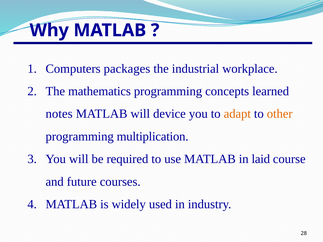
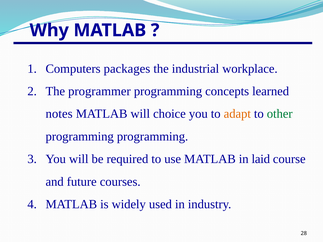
mathematics: mathematics -> programmer
device: device -> choice
other colour: orange -> green
programming multiplication: multiplication -> programming
